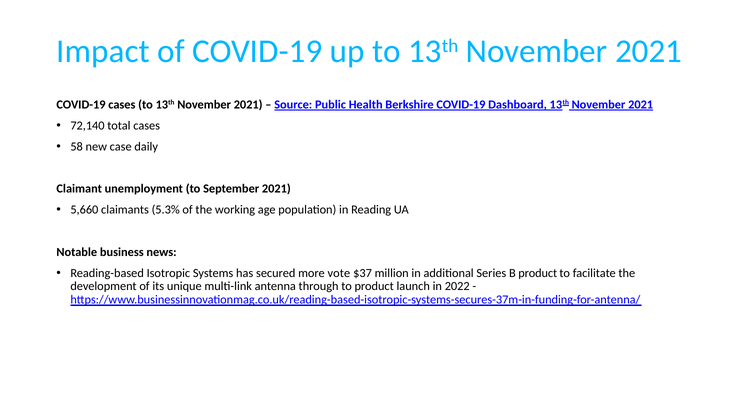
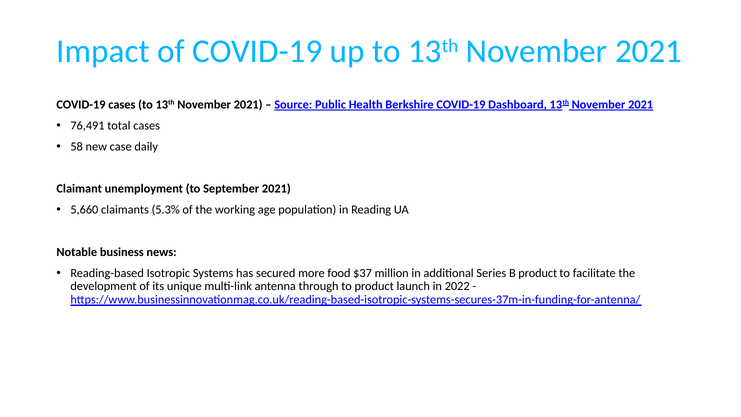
72,140: 72,140 -> 76,491
vote: vote -> food
